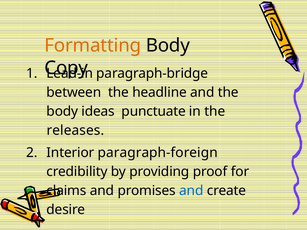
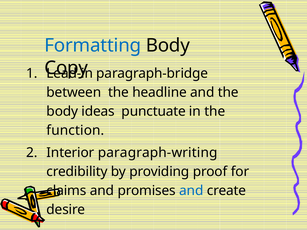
Formatting colour: orange -> blue
releases: releases -> function
paragraph-foreign: paragraph-foreign -> paragraph-writing
